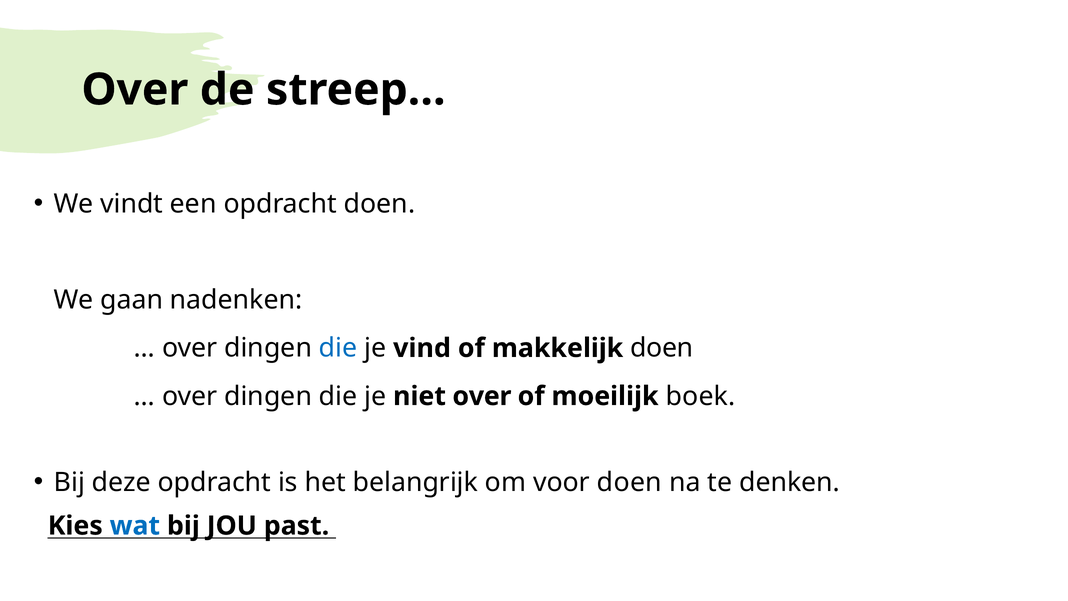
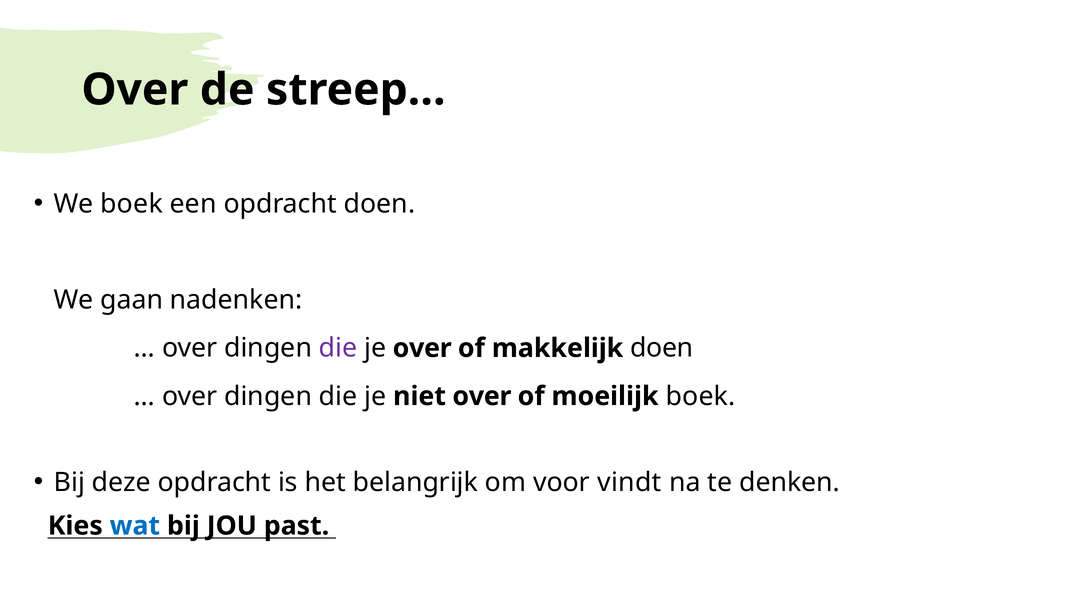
We vindt: vindt -> boek
die at (338, 348) colour: blue -> purple
je vind: vind -> over
voor doen: doen -> vindt
